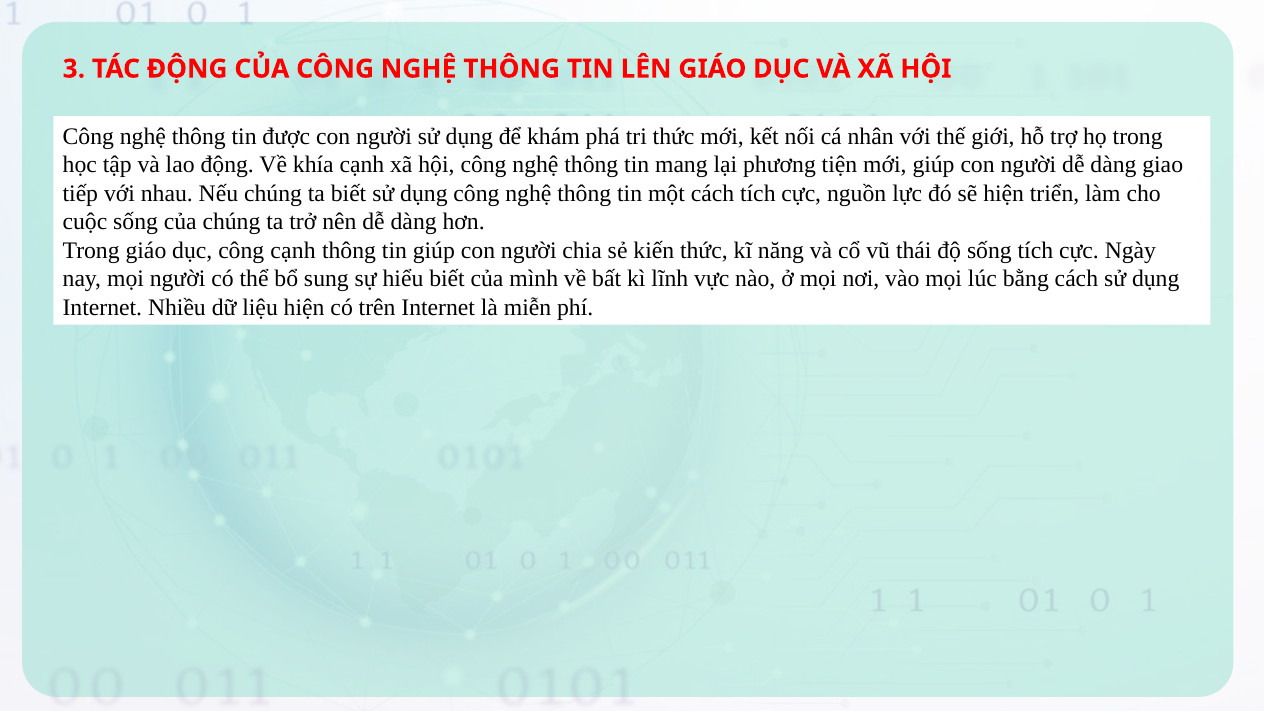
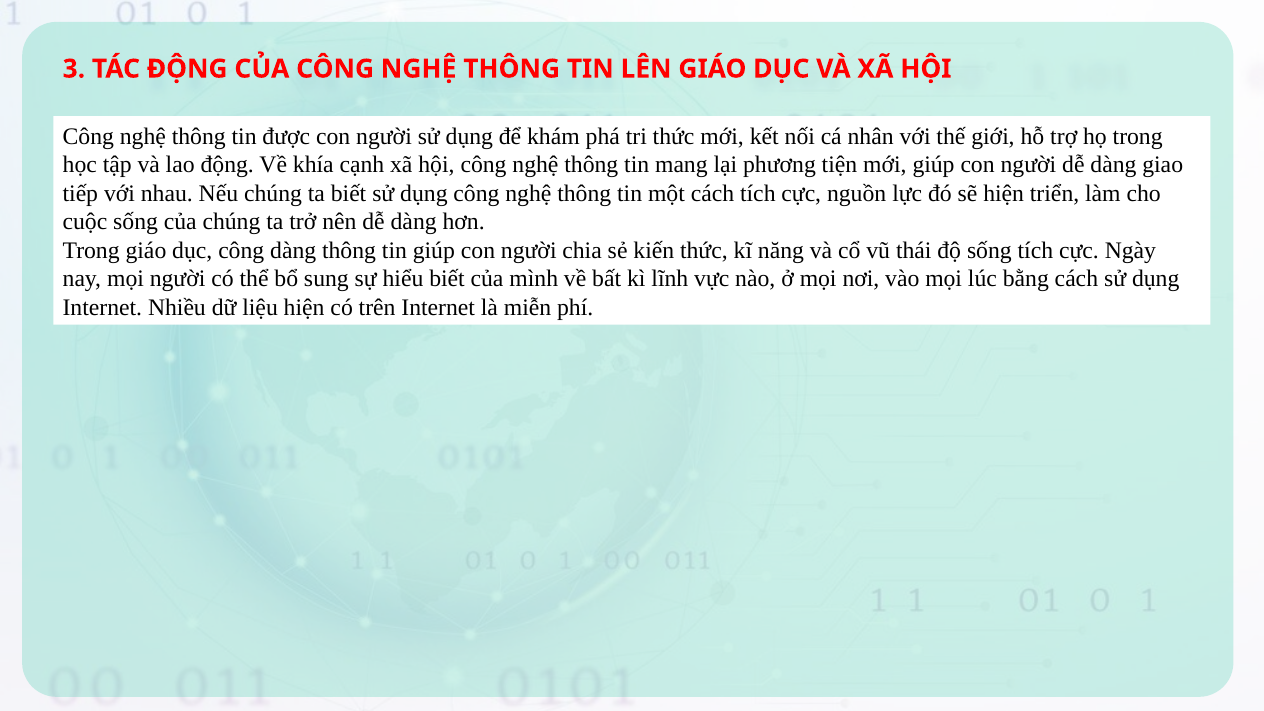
công cạnh: cạnh -> dàng
